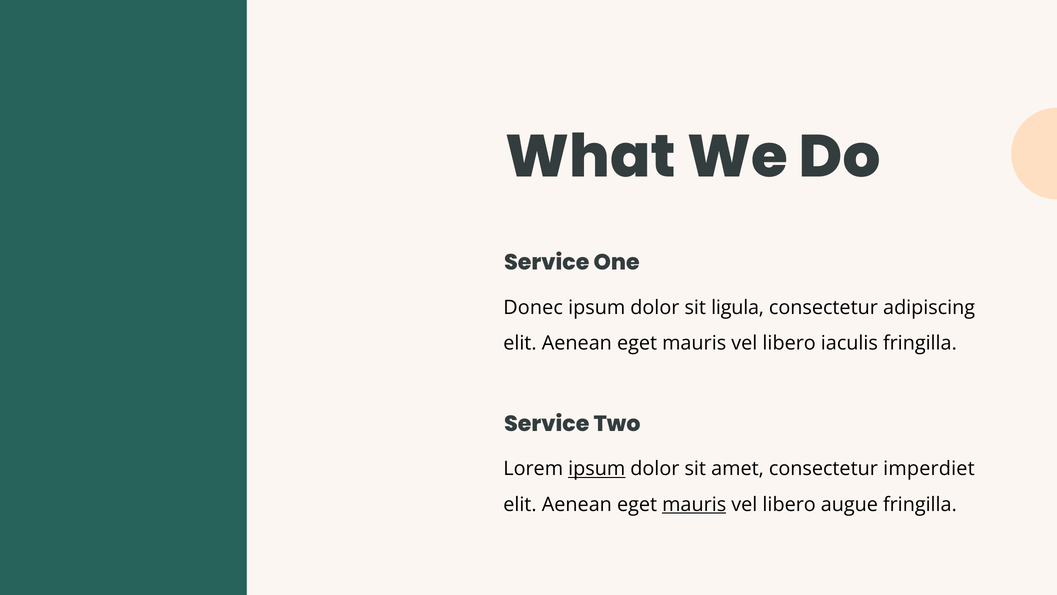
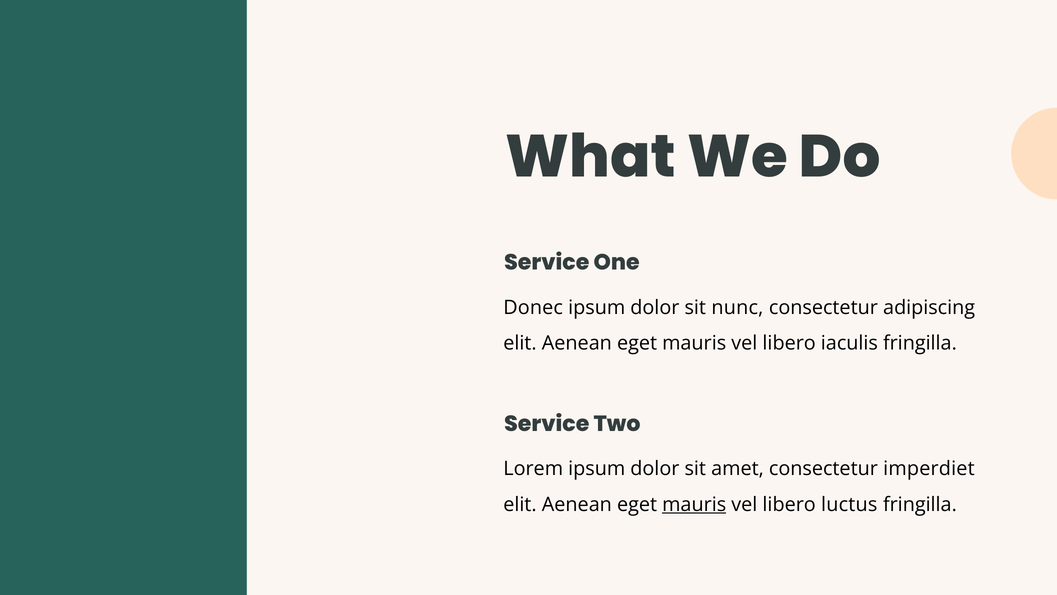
ligula: ligula -> nunc
ipsum at (597, 469) underline: present -> none
augue: augue -> luctus
